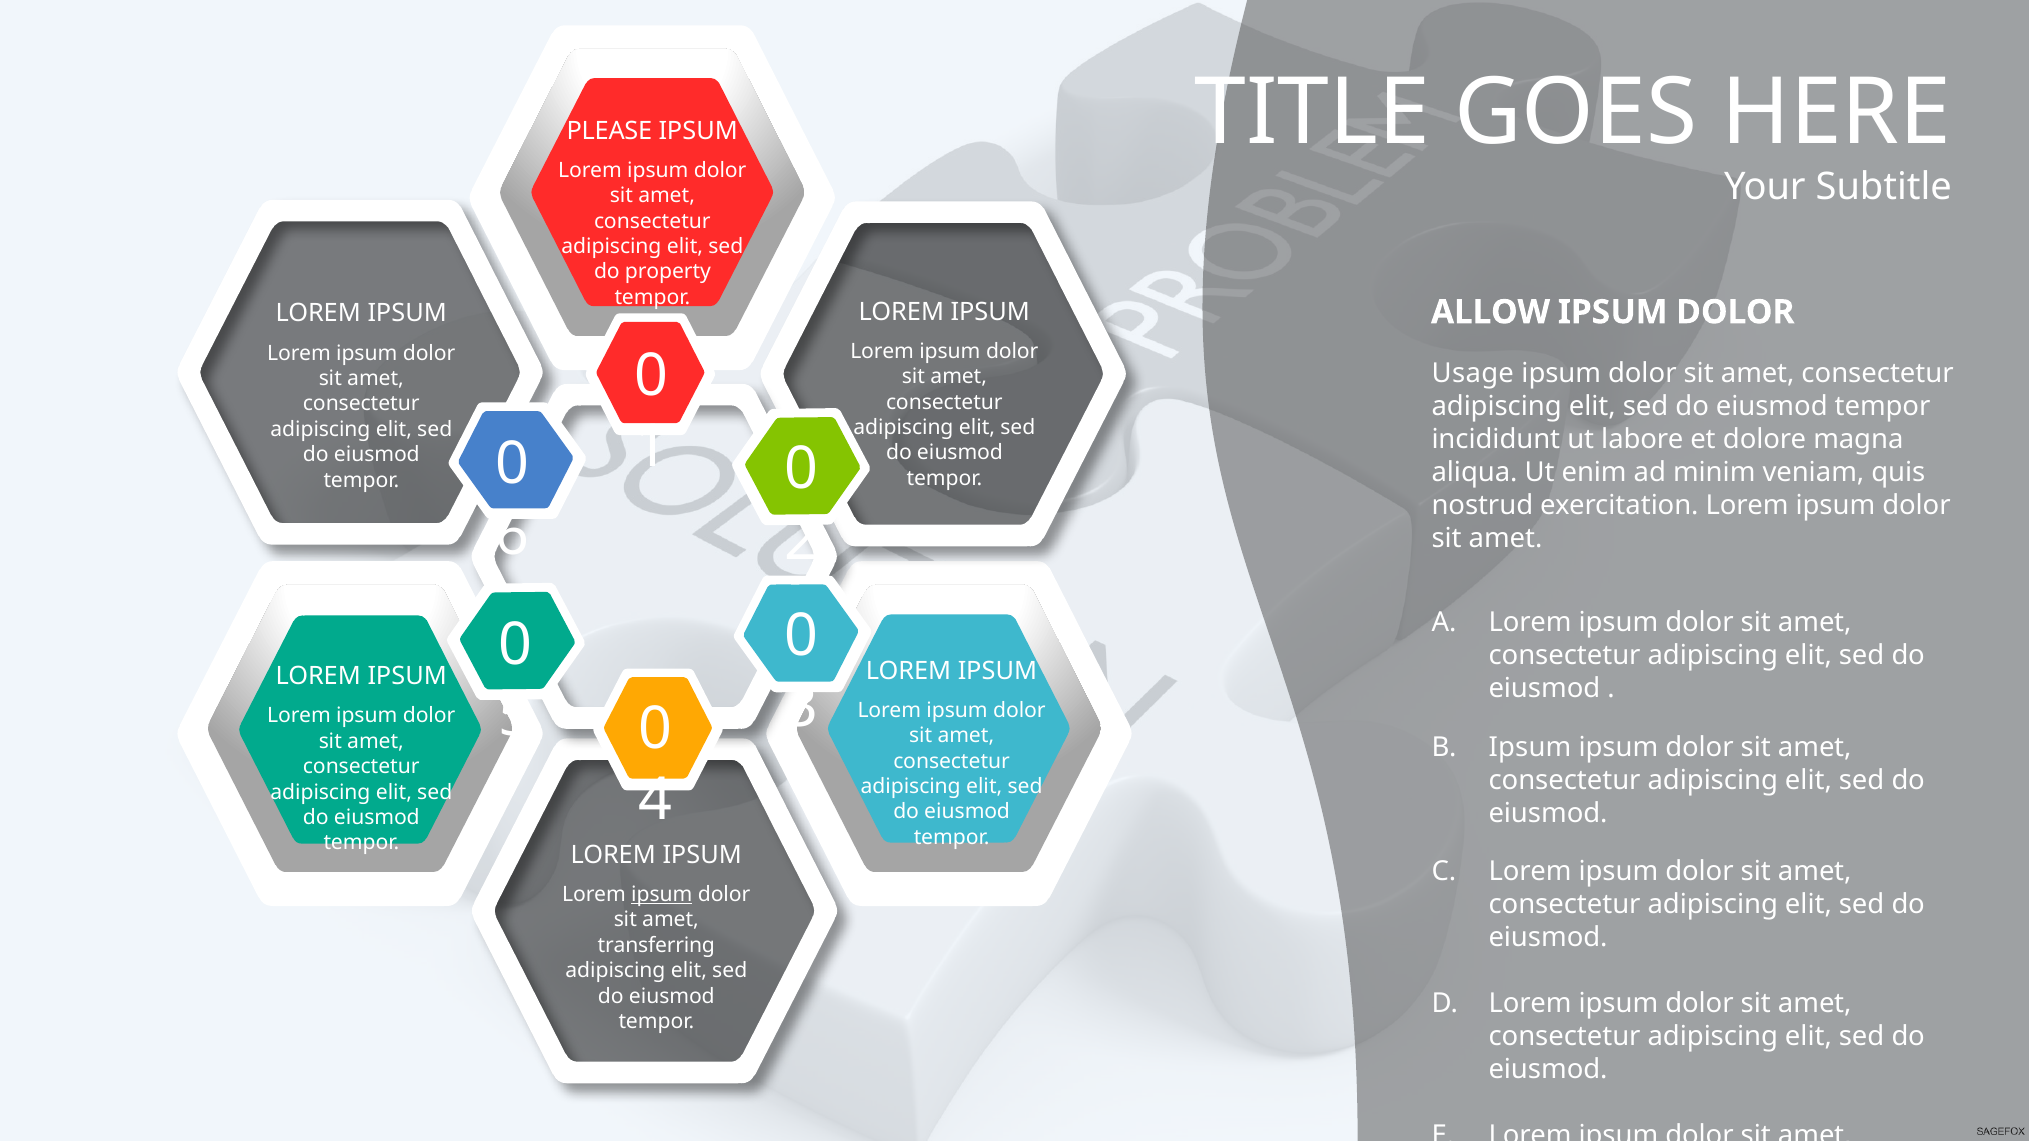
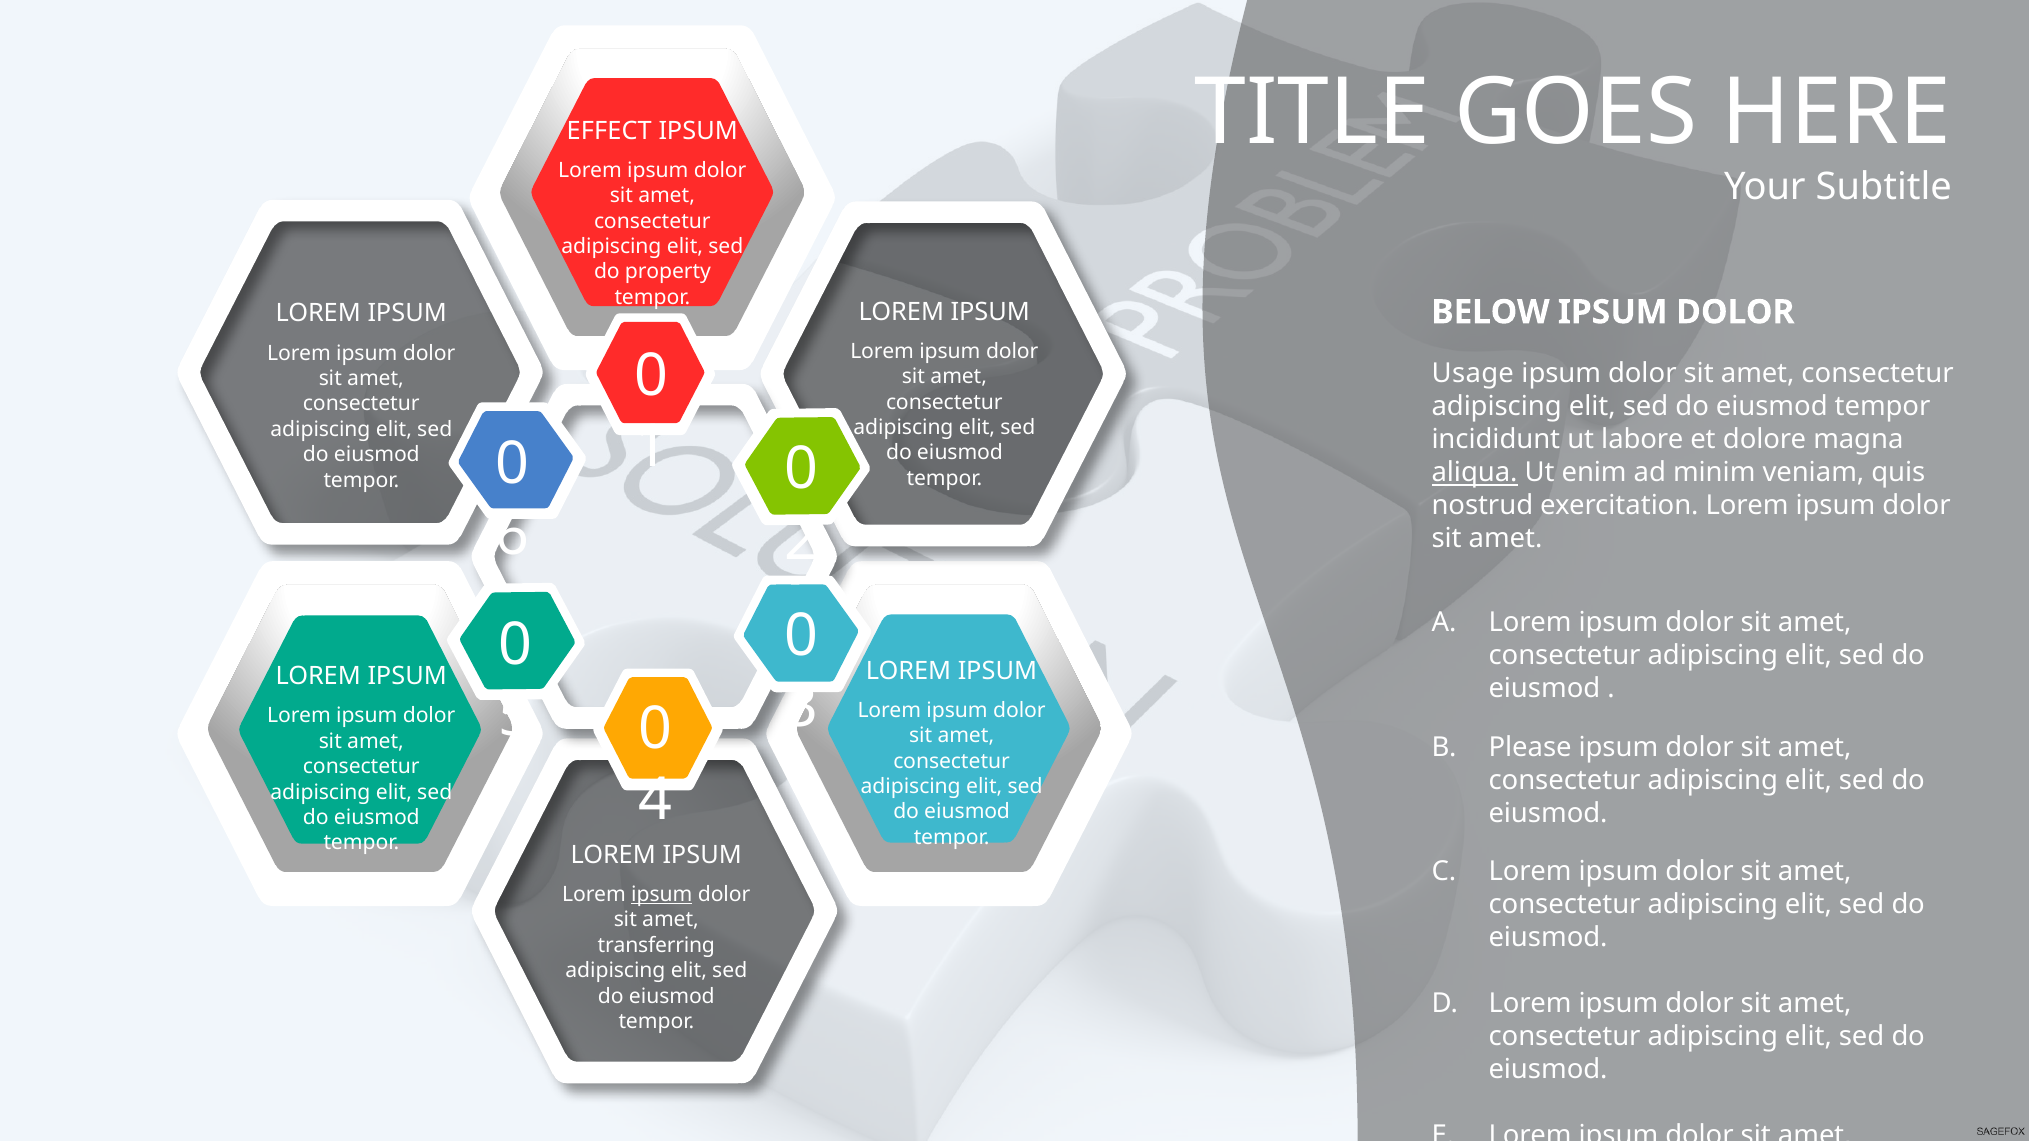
PLEASE: PLEASE -> EFFECT
ALLOW: ALLOW -> BELOW
aliqua underline: none -> present
Ipsum at (1530, 747): Ipsum -> Please
